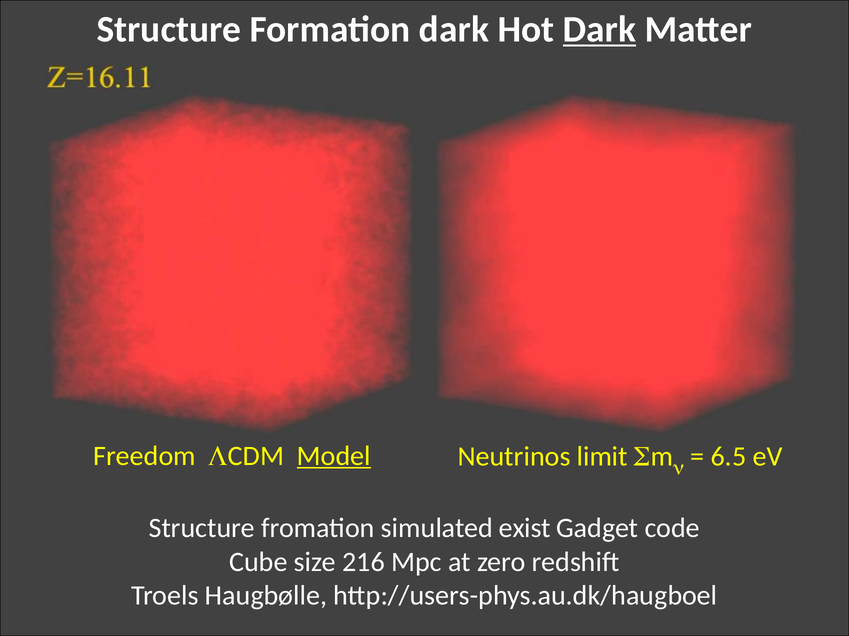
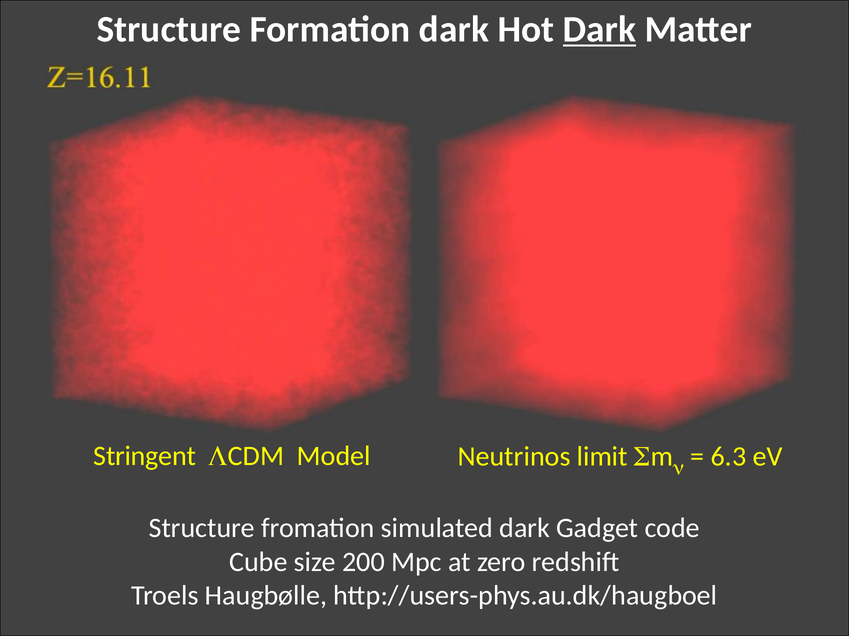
Freedom: Freedom -> Stringent
Model underline: present -> none
6.5: 6.5 -> 6.3
simulated exist: exist -> dark
216: 216 -> 200
